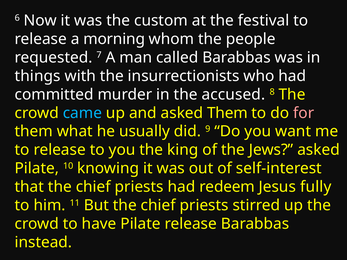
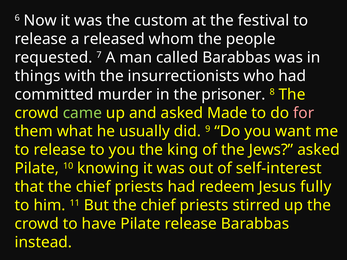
morning: morning -> released
accused: accused -> prisoner
came colour: light blue -> light green
asked Them: Them -> Made
